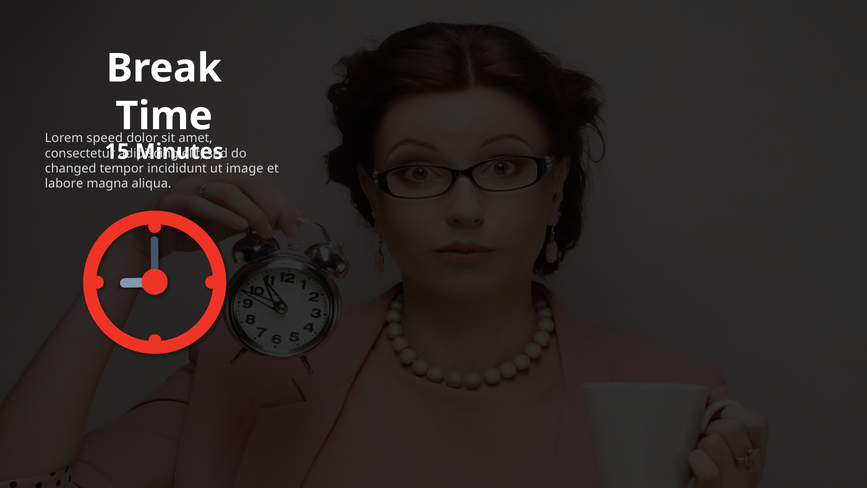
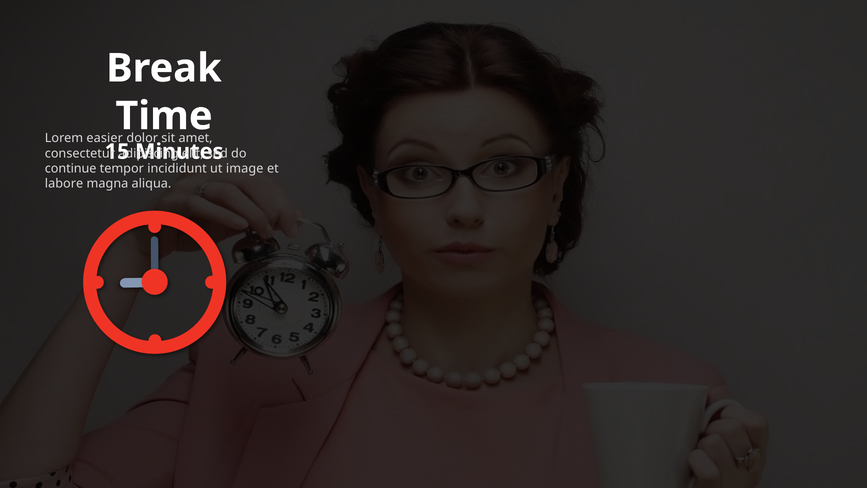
speed: speed -> easier
changed: changed -> continue
